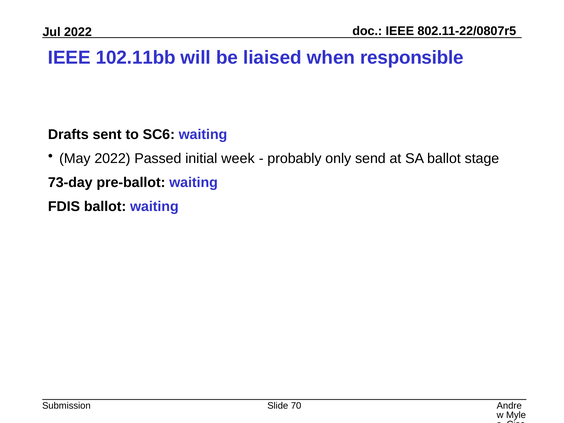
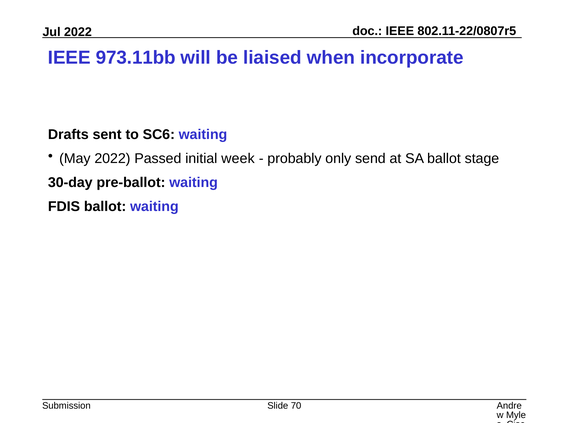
102.11bb: 102.11bb -> 973.11bb
responsible: responsible -> incorporate
73-day: 73-day -> 30-day
